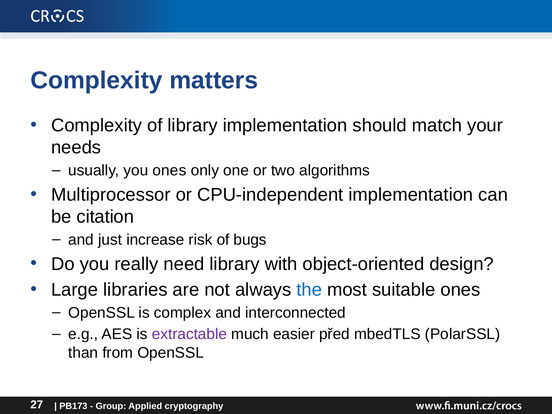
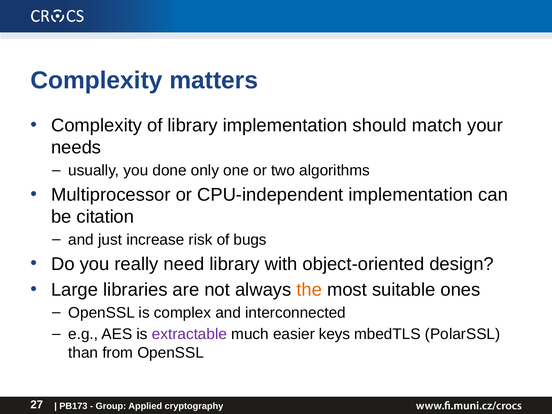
you ones: ones -> done
the colour: blue -> orange
před: před -> keys
